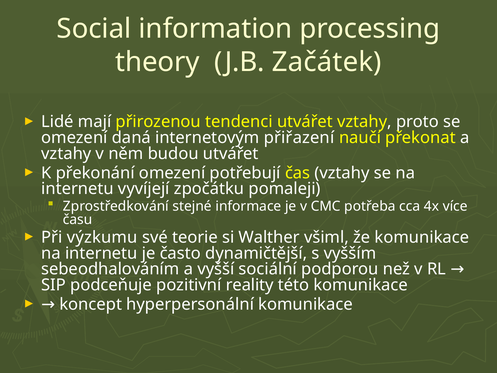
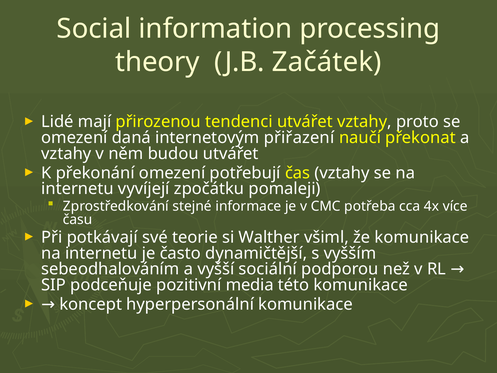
výzkumu: výzkumu -> potkávají
reality: reality -> media
